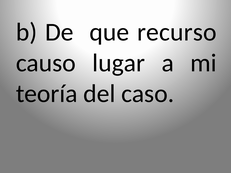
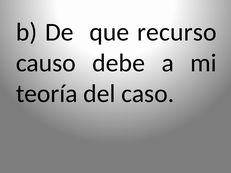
lugar: lugar -> debe
